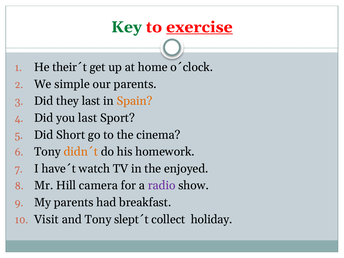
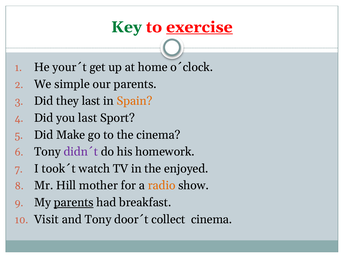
their´t: their´t -> your´t
Short: Short -> Make
didn´t colour: orange -> purple
have´t: have´t -> took´t
camera: camera -> mother
radio colour: purple -> orange
parents at (74, 202) underline: none -> present
slept´t: slept´t -> door´t
collect holiday: holiday -> cinema
